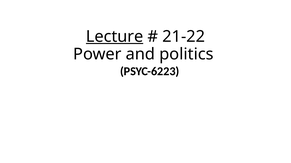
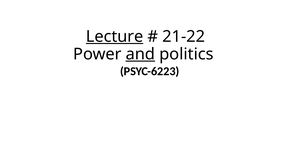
and underline: none -> present
